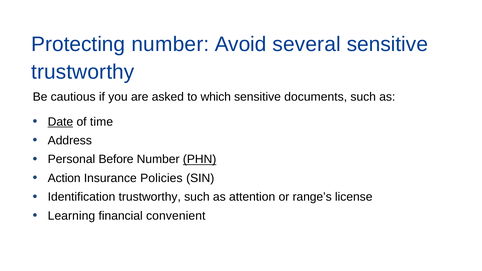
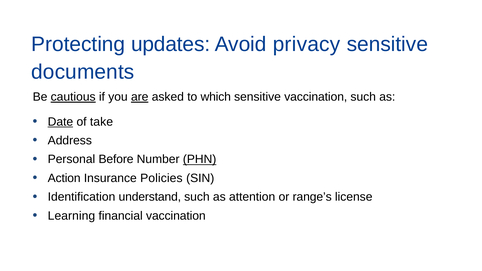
Protecting number: number -> updates
several: several -> privacy
trustworthy at (83, 72): trustworthy -> documents
cautious underline: none -> present
are underline: none -> present
sensitive documents: documents -> vaccination
time: time -> take
Identification trustworthy: trustworthy -> understand
financial convenient: convenient -> vaccination
